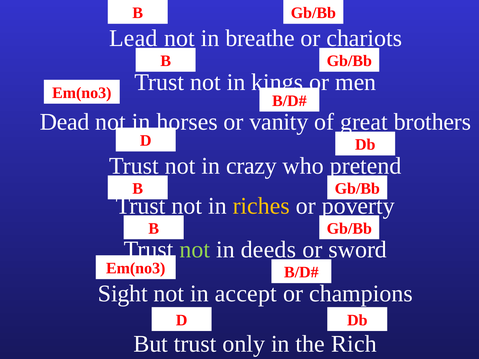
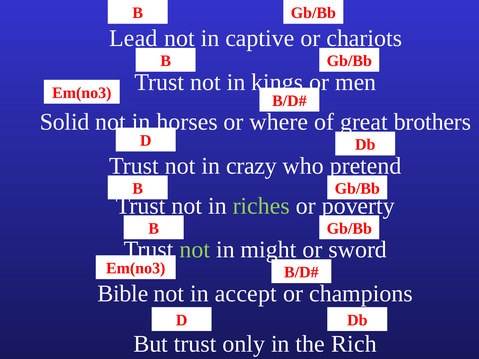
breathe: breathe -> captive
Dead: Dead -> Solid
vanity: vanity -> where
riches colour: yellow -> light green
deeds: deeds -> might
Sight: Sight -> Bible
